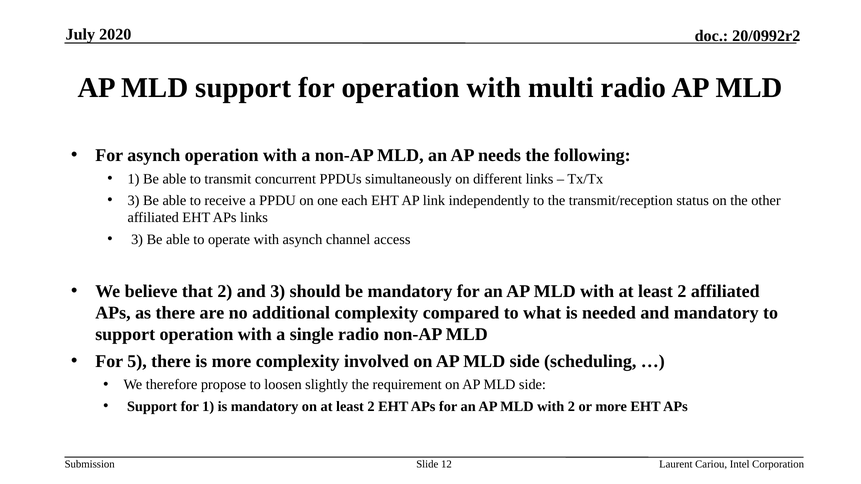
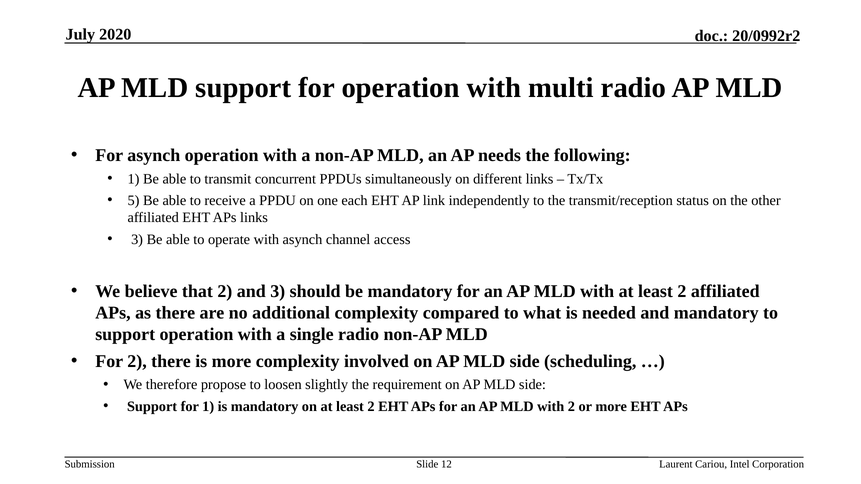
3 at (134, 201): 3 -> 5
For 5: 5 -> 2
